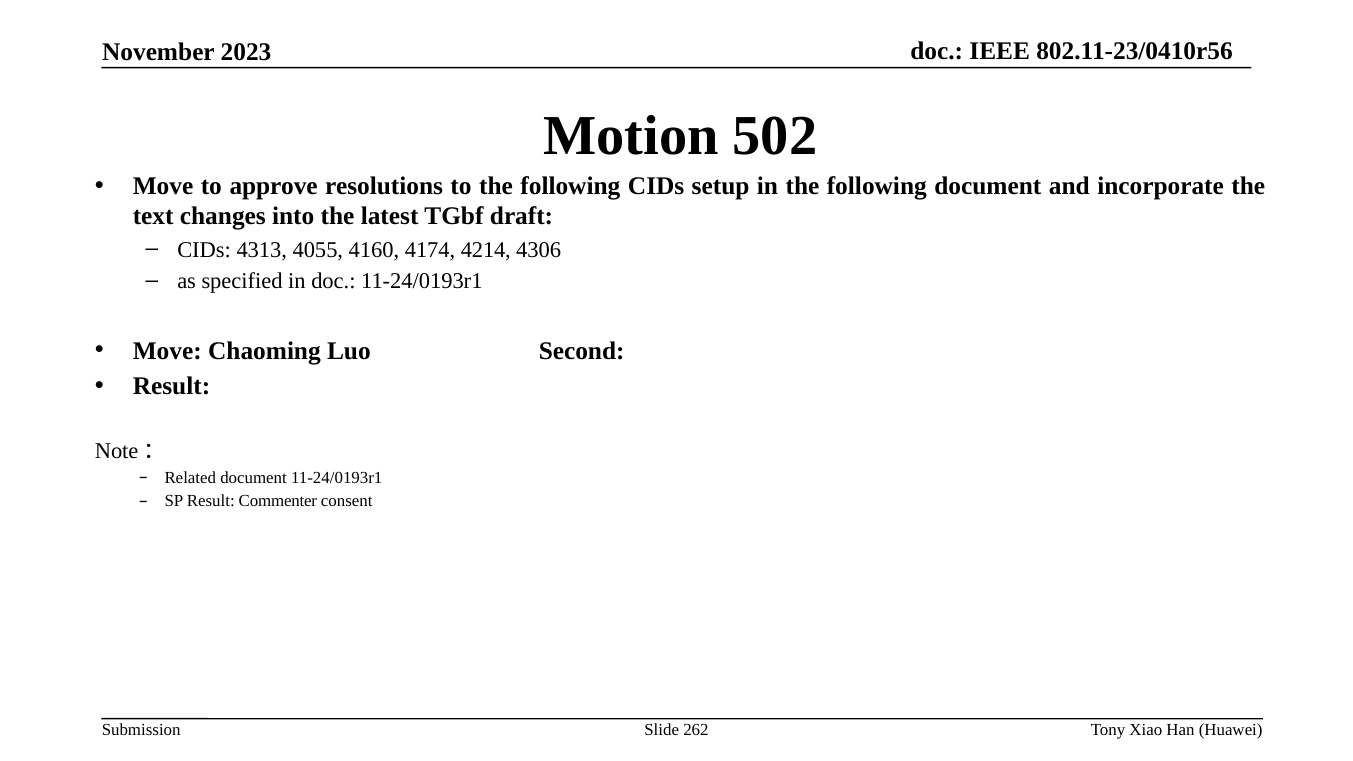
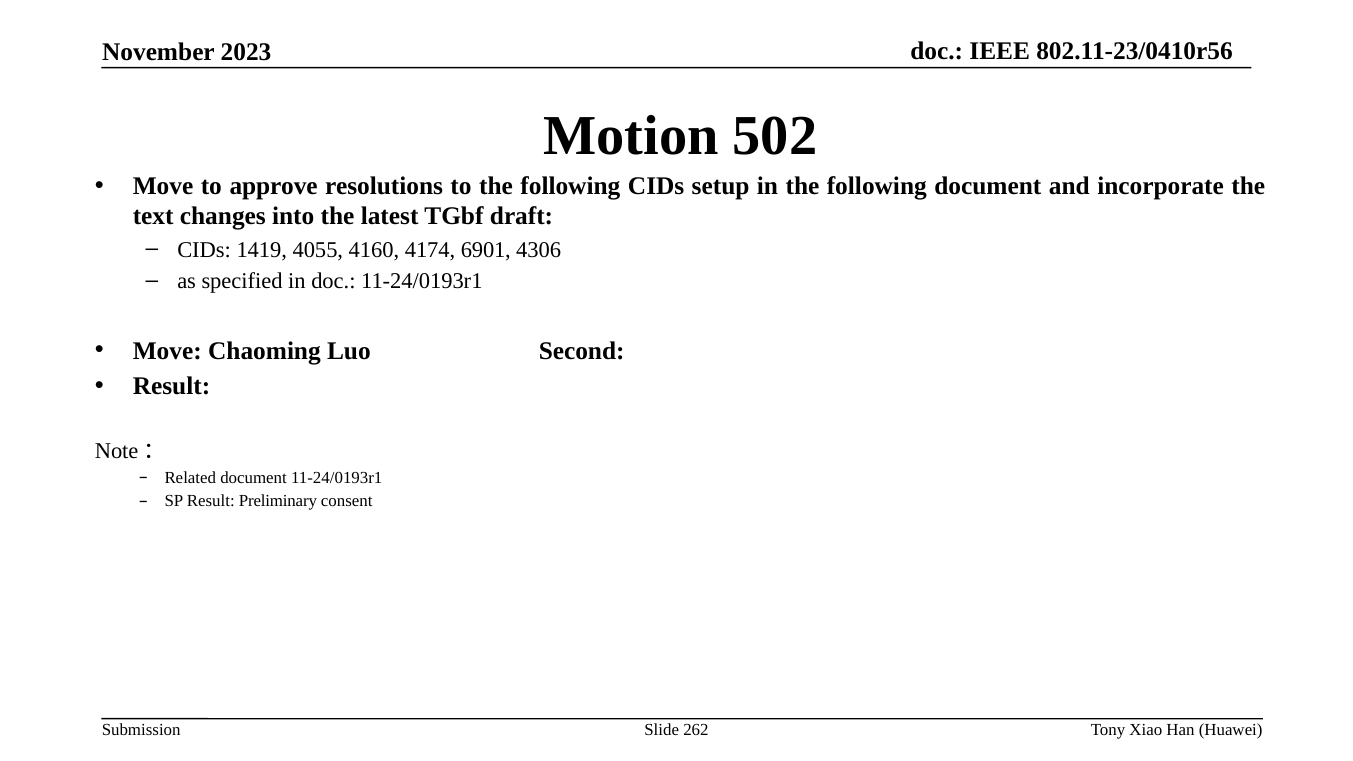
4313: 4313 -> 1419
4214: 4214 -> 6901
Commenter: Commenter -> Preliminary
